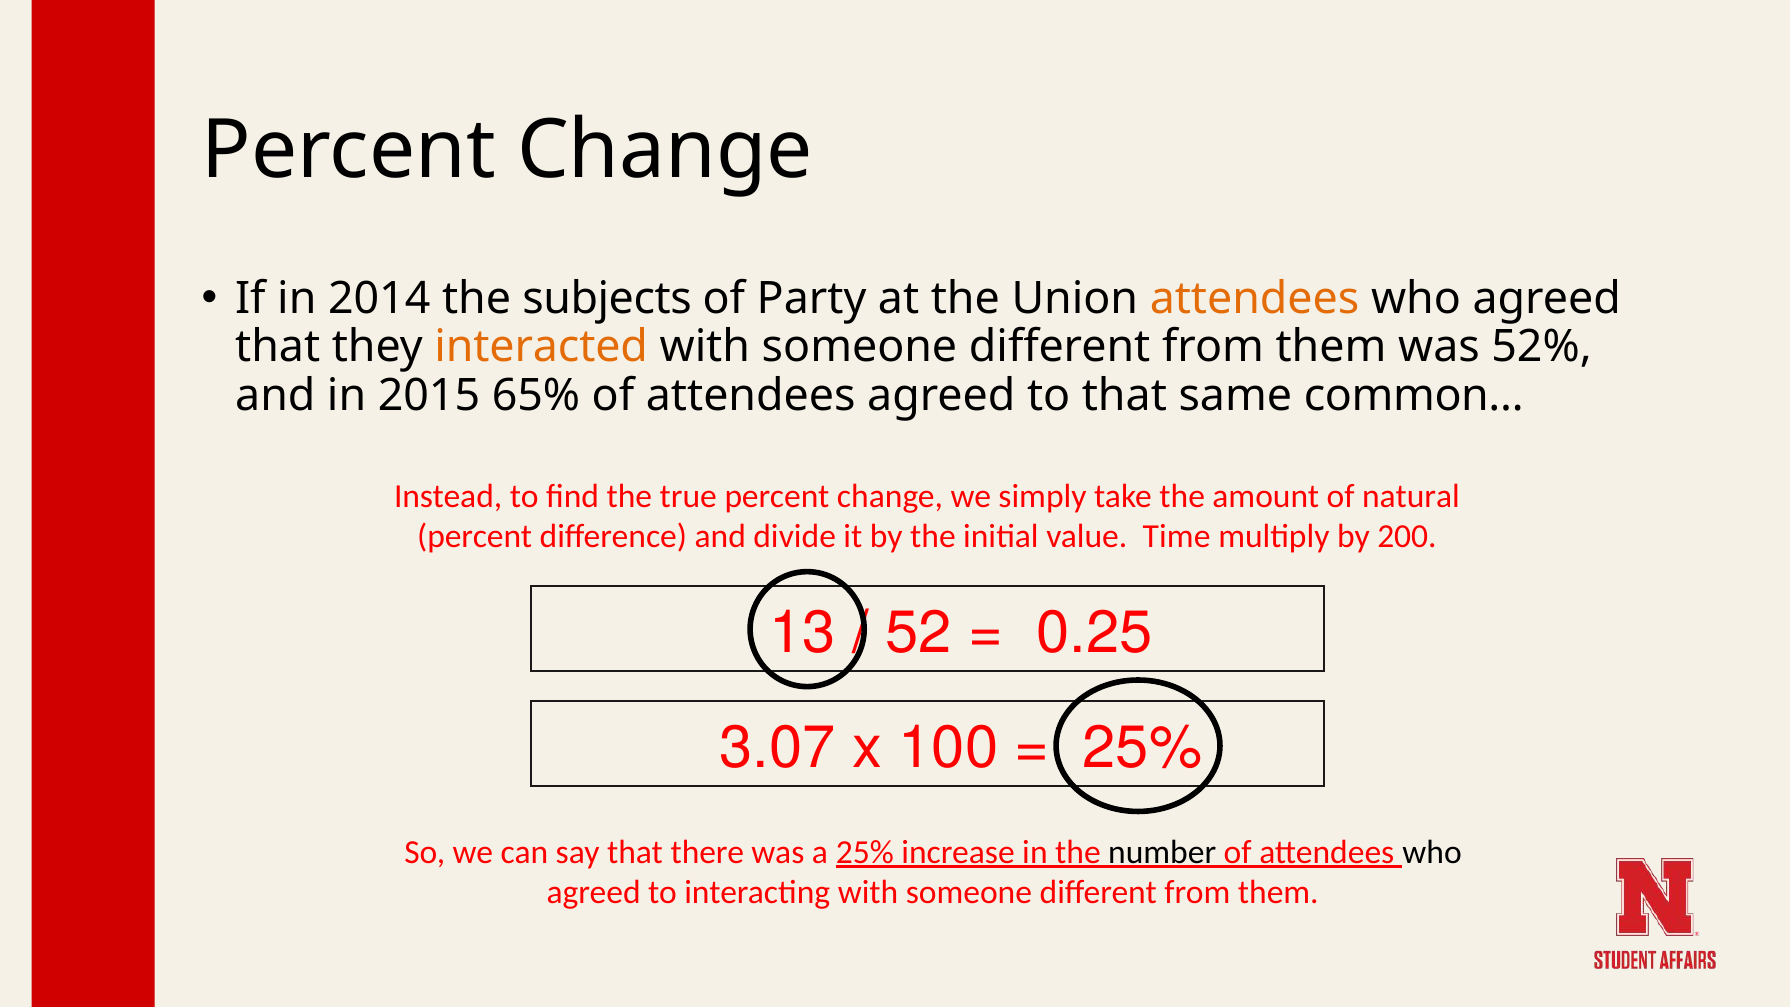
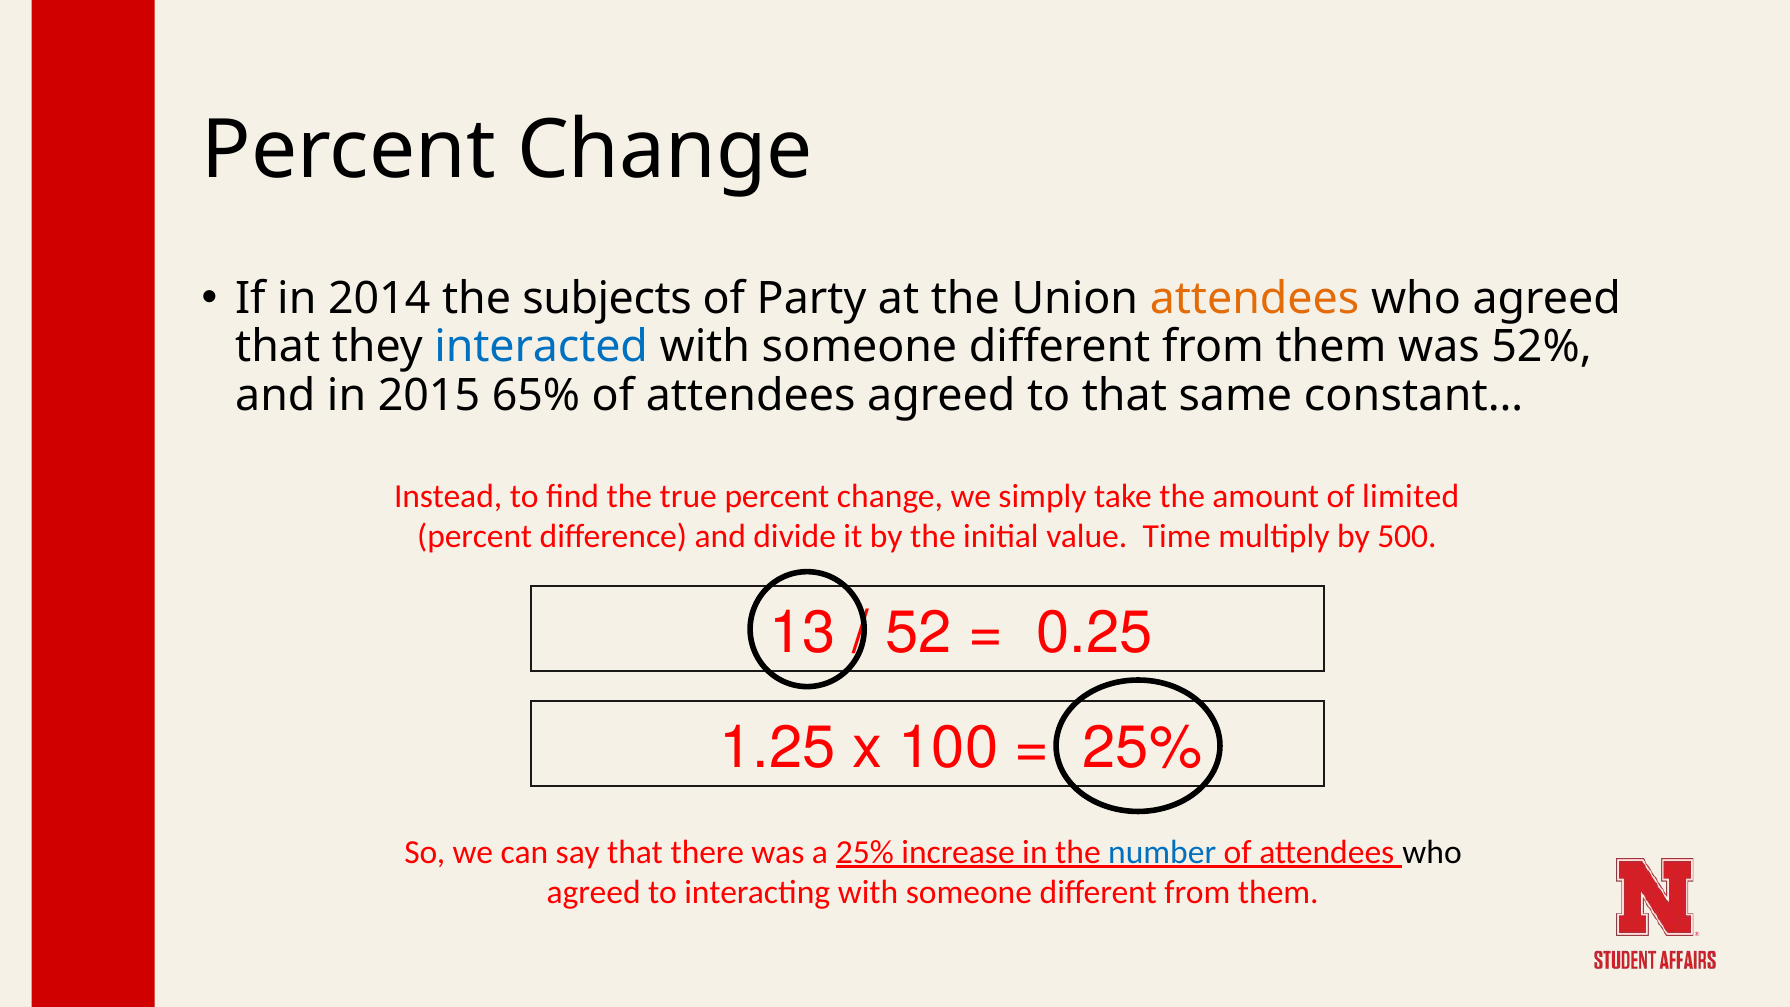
interacted colour: orange -> blue
common…: common… -> constant…
natural: natural -> limited
200: 200 -> 500
3.07: 3.07 -> 1.25
number colour: black -> blue
